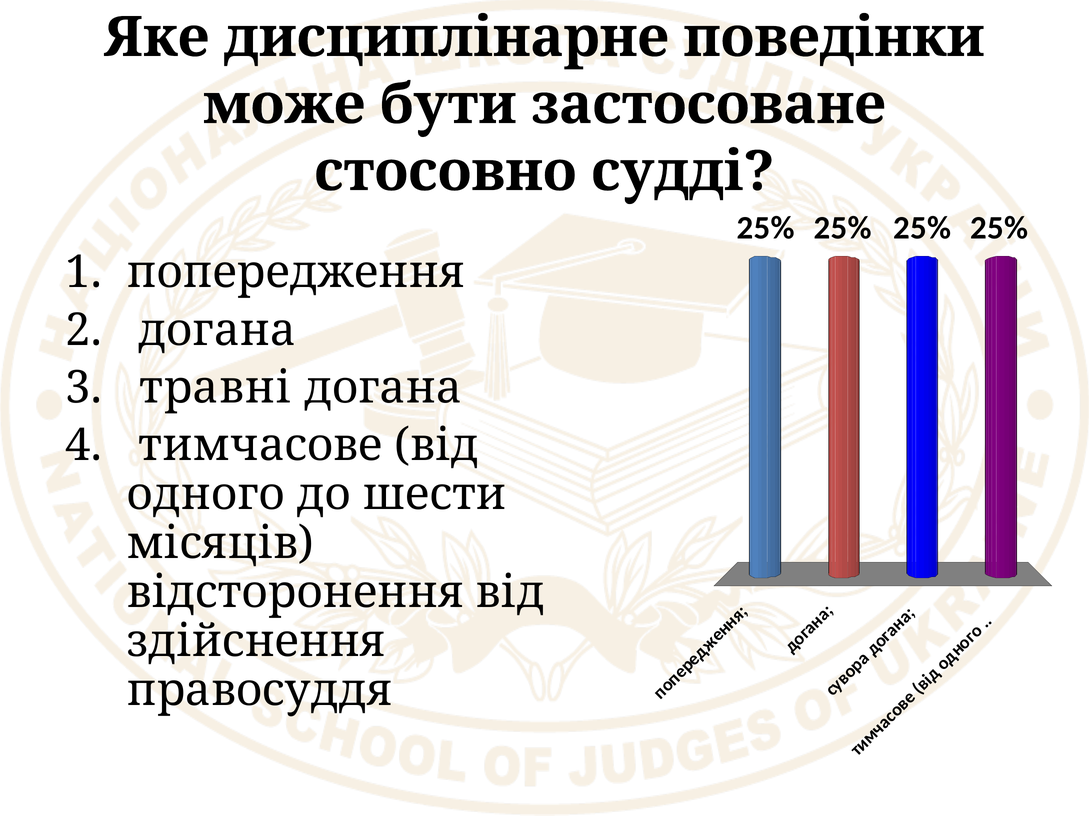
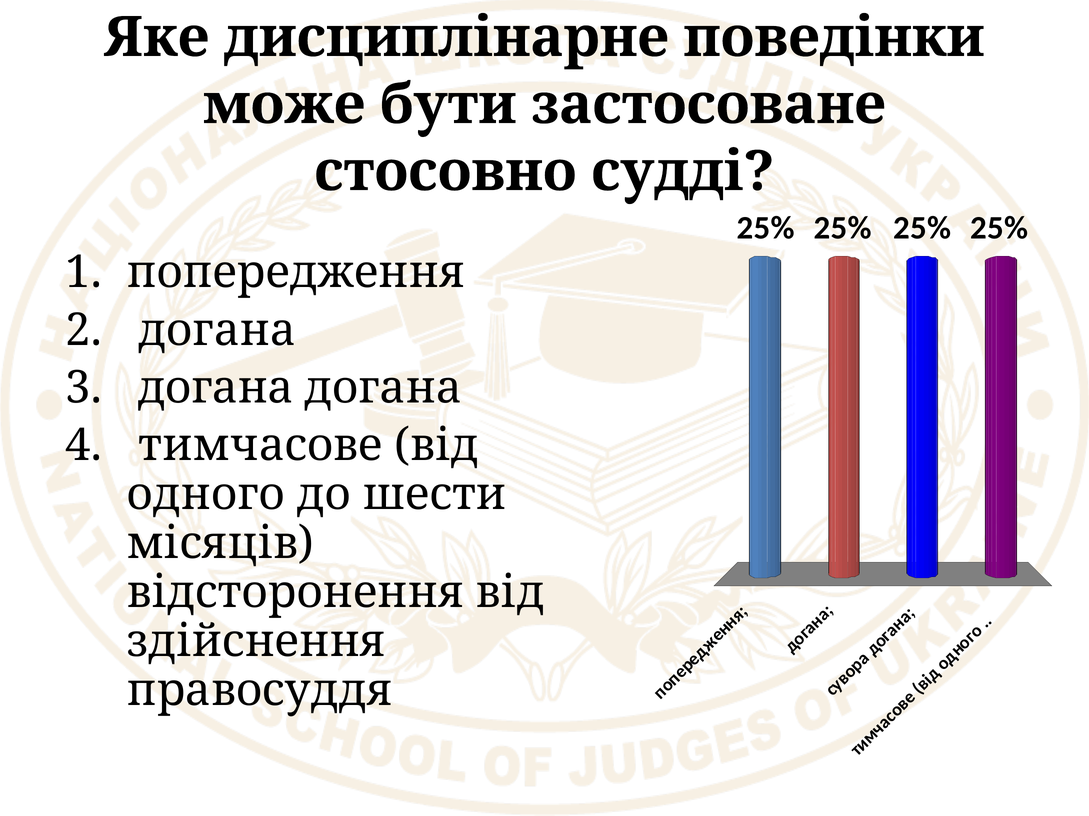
травні at (215, 388): травні -> догана
